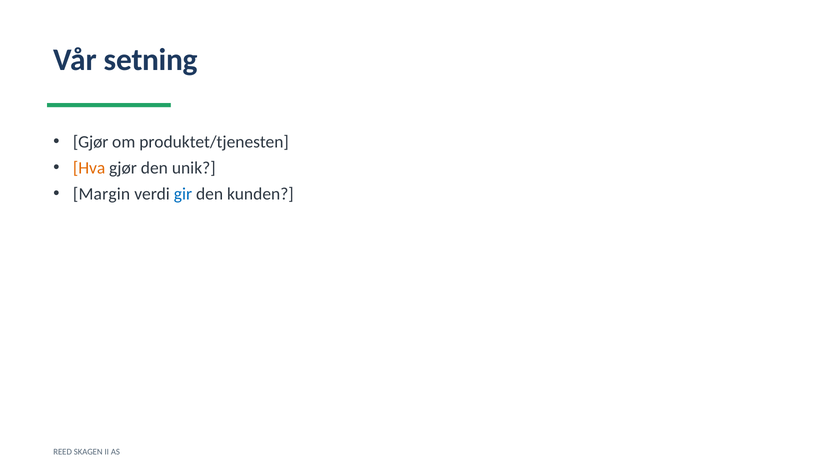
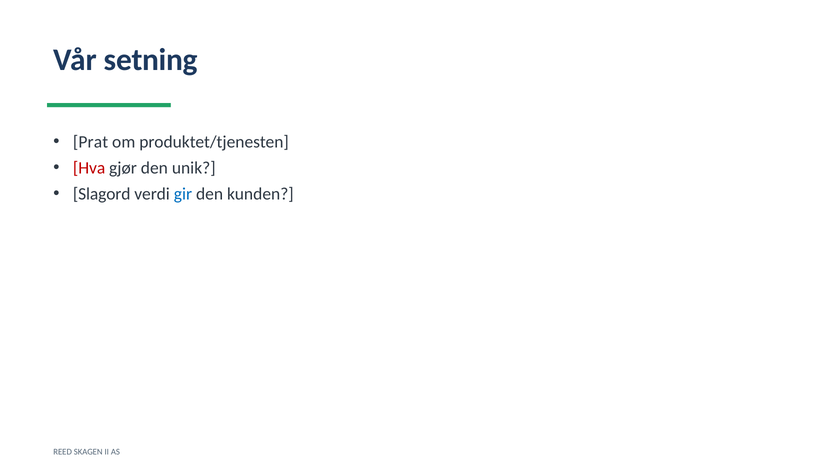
Gjør at (91, 142): Gjør -> Prat
Hva colour: orange -> red
Margin: Margin -> Slagord
